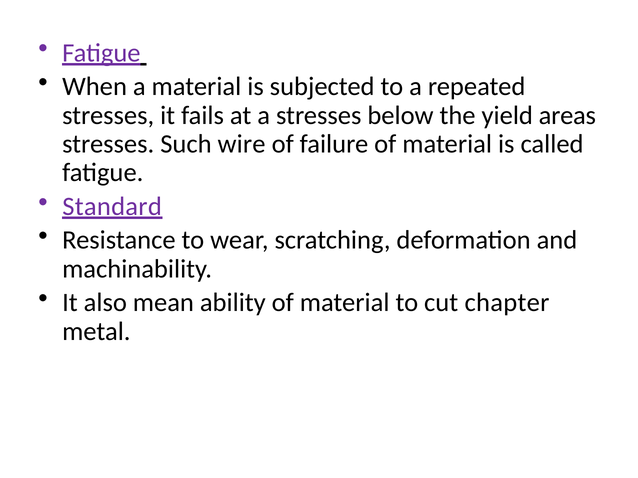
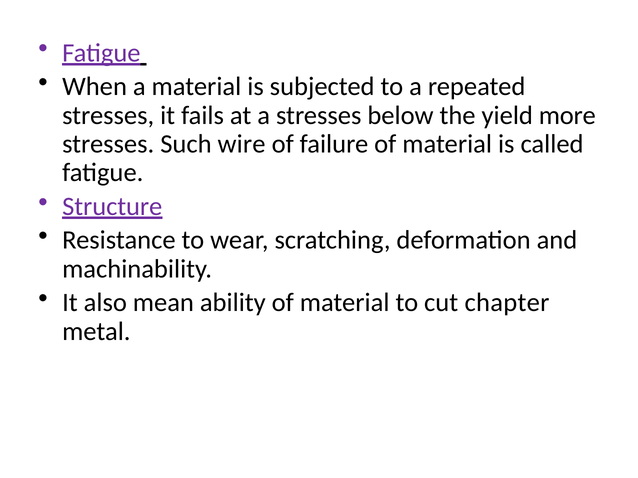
areas: areas -> more
Standard: Standard -> Structure
